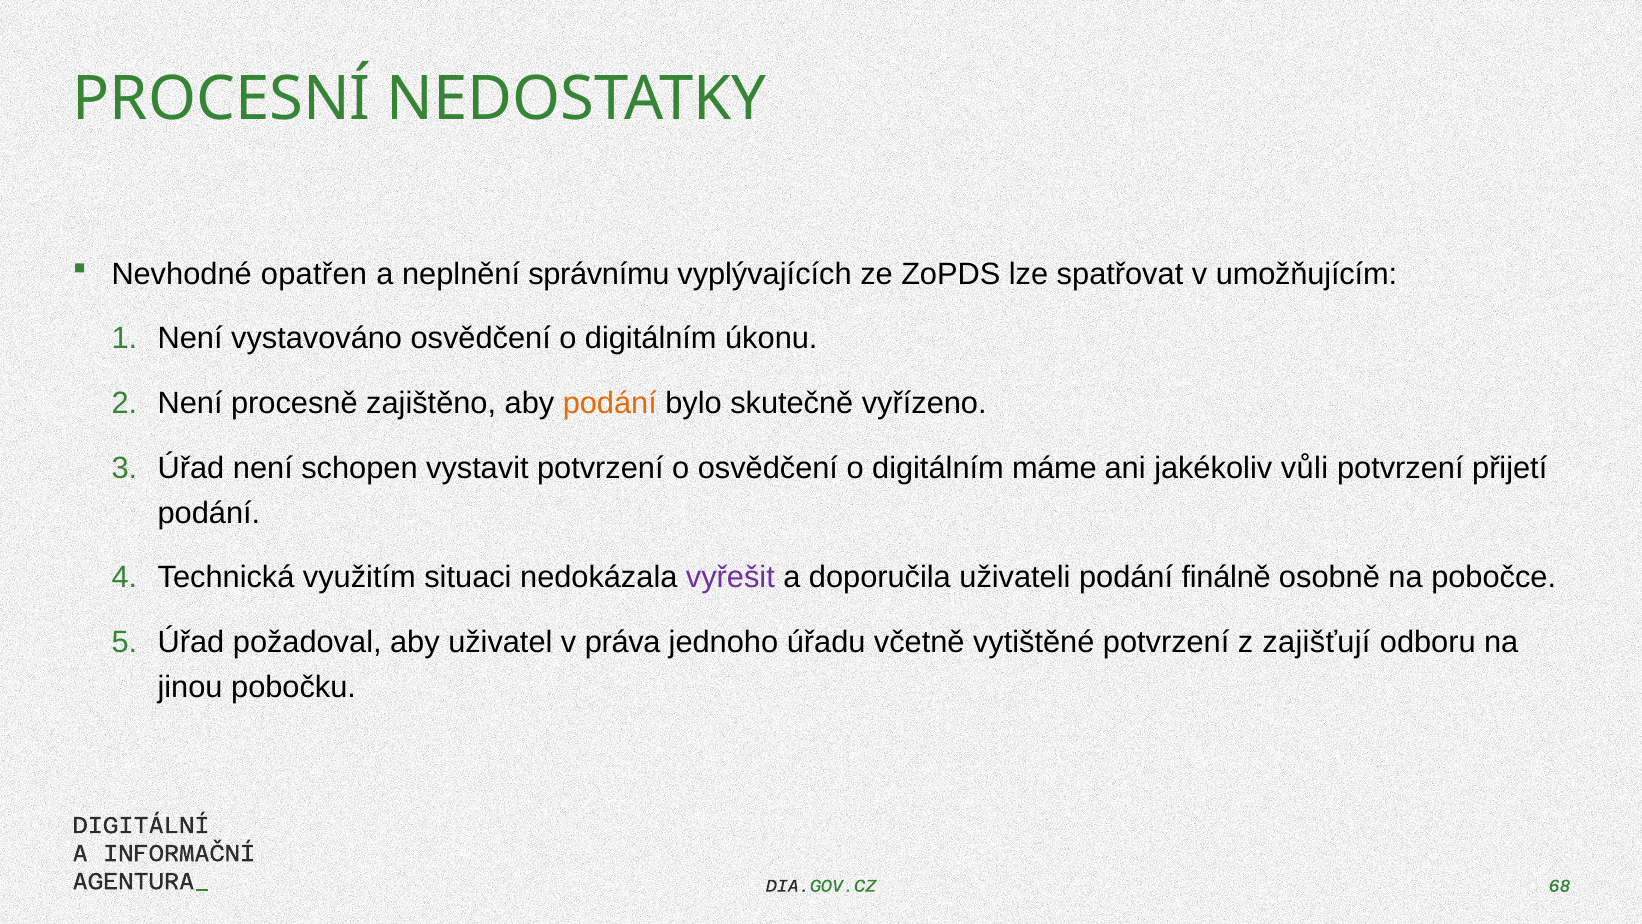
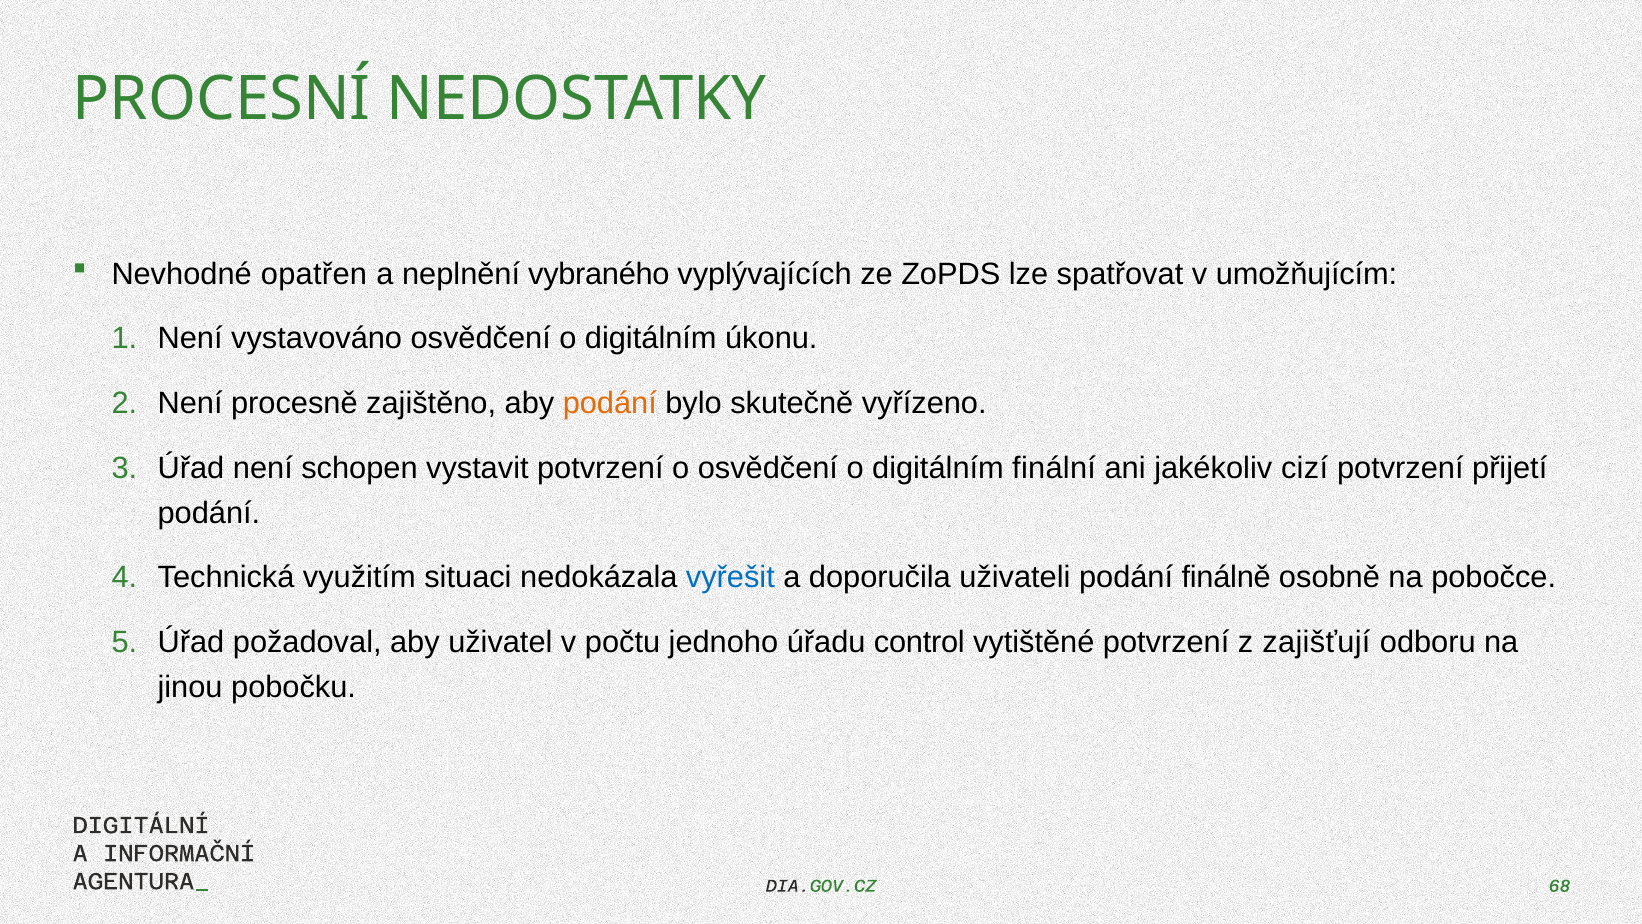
správnímu: správnímu -> vybraného
máme: máme -> finální
vůli: vůli -> cizí
vyřešit colour: purple -> blue
práva: práva -> počtu
včetně: včetně -> control
